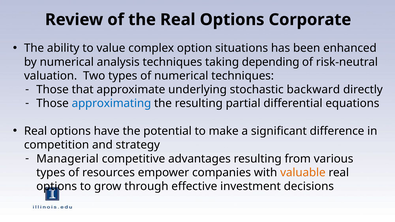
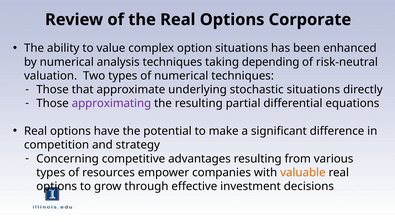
stochastic backward: backward -> situations
approximating colour: blue -> purple
Managerial: Managerial -> Concerning
